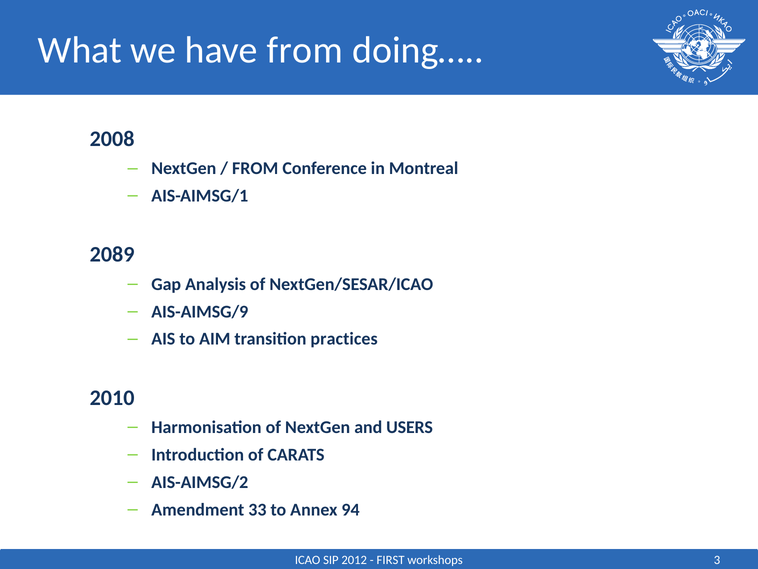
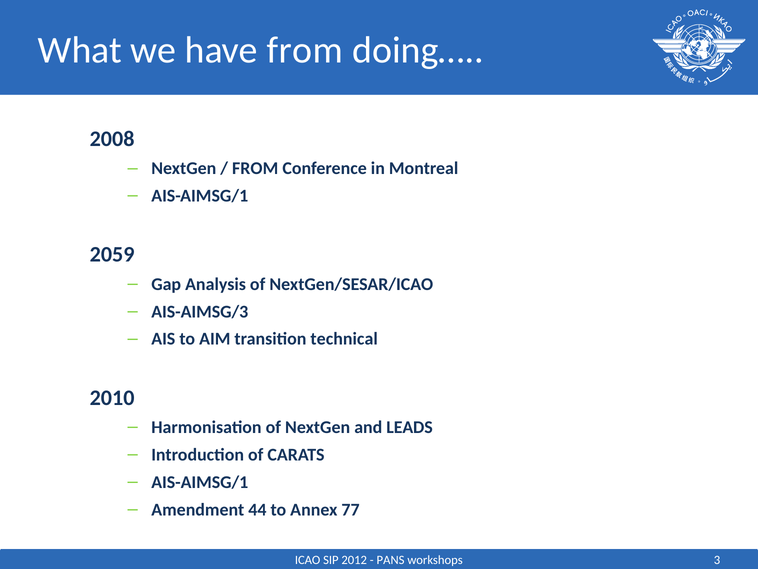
2089: 2089 -> 2059
AIS-AIMSG/9: AIS-AIMSG/9 -> AIS-AIMSG/3
practices: practices -> technical
USERS: USERS -> LEADS
AIS-AIMSG/2 at (200, 482): AIS-AIMSG/2 -> AIS-AIMSG/1
33: 33 -> 44
94: 94 -> 77
FIRST: FIRST -> PANS
